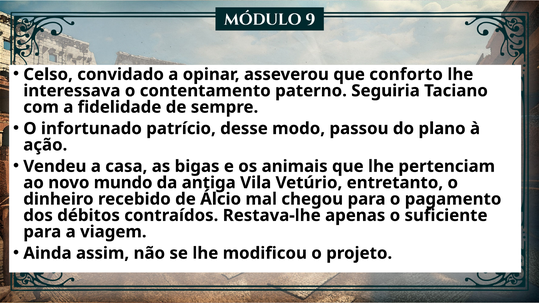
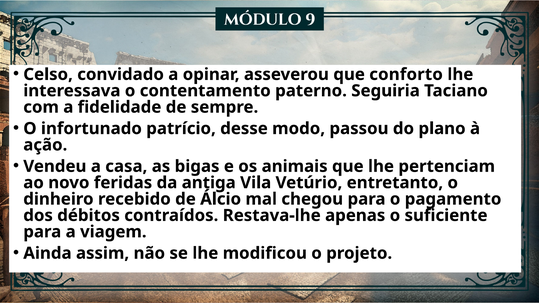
mundo: mundo -> feridas
